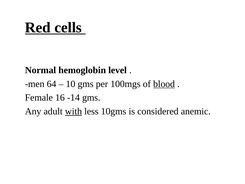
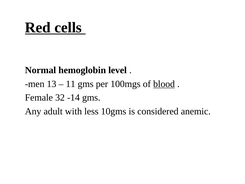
64: 64 -> 13
10: 10 -> 11
16: 16 -> 32
with underline: present -> none
